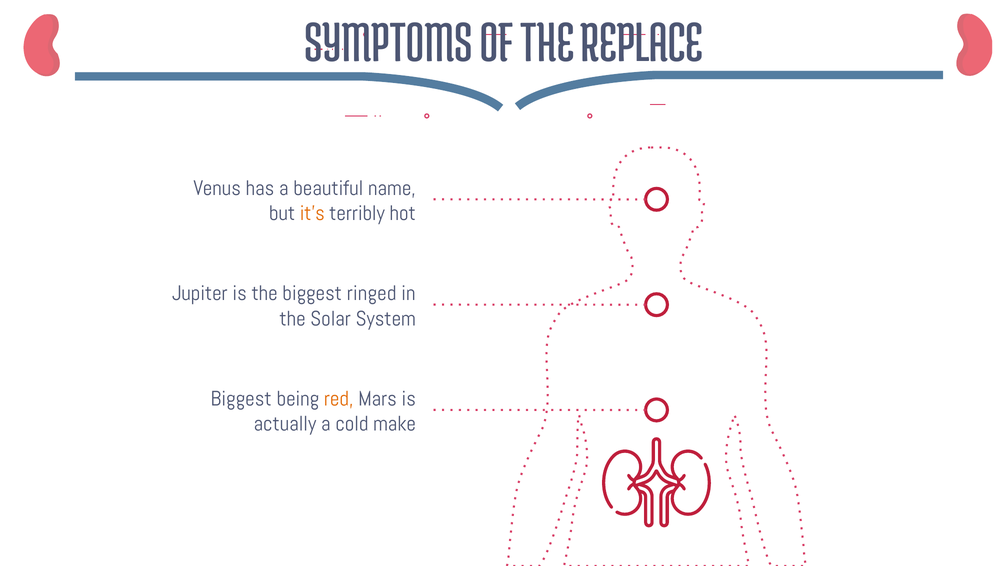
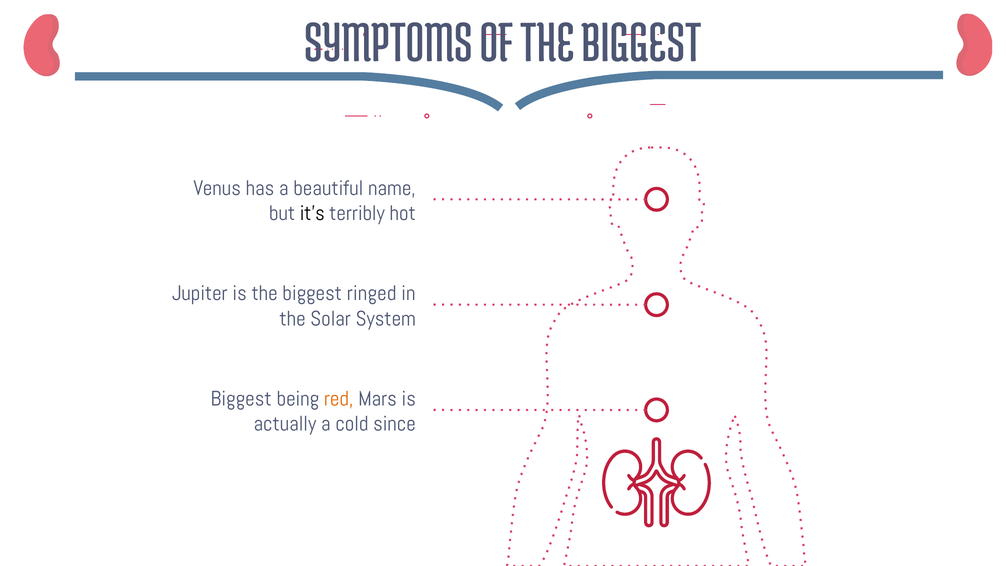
OF THE REPLACE: REPLACE -> BIGGEST
it’s colour: orange -> black
make: make -> since
